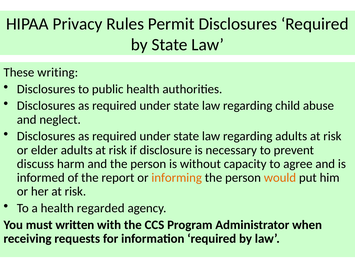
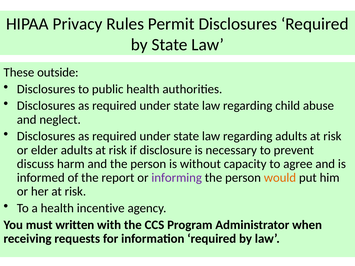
writing: writing -> outside
informing colour: orange -> purple
regarded: regarded -> incentive
